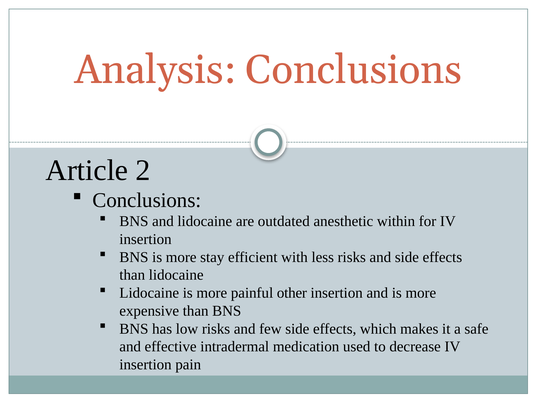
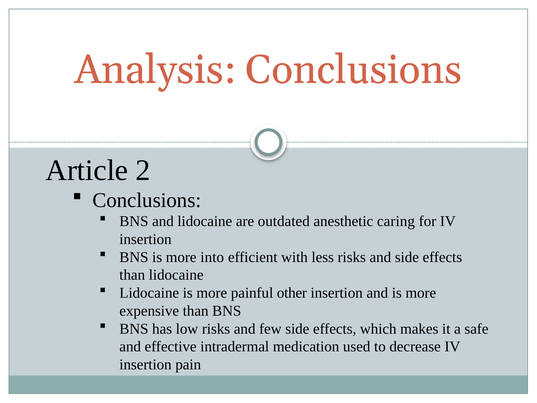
within: within -> caring
stay: stay -> into
